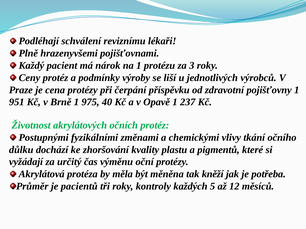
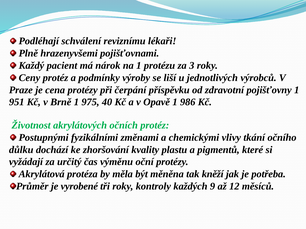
237: 237 -> 986
pacientů: pacientů -> vyrobené
5: 5 -> 9
